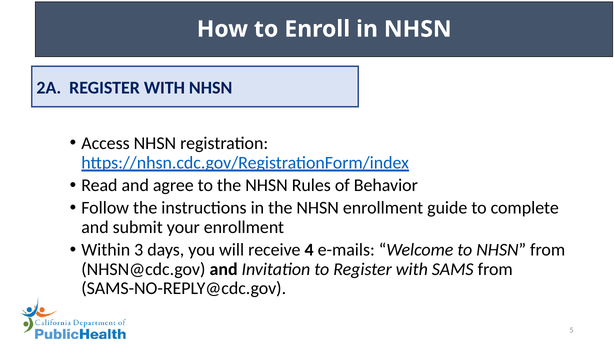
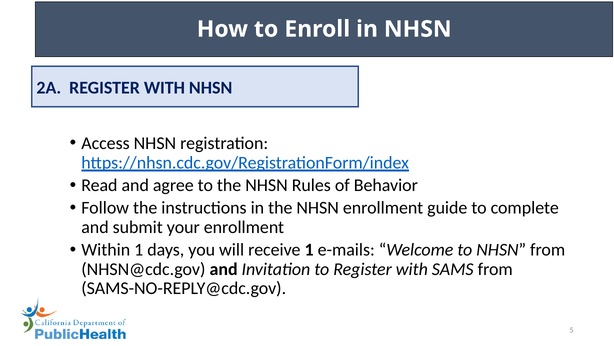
Within 3: 3 -> 1
receive 4: 4 -> 1
